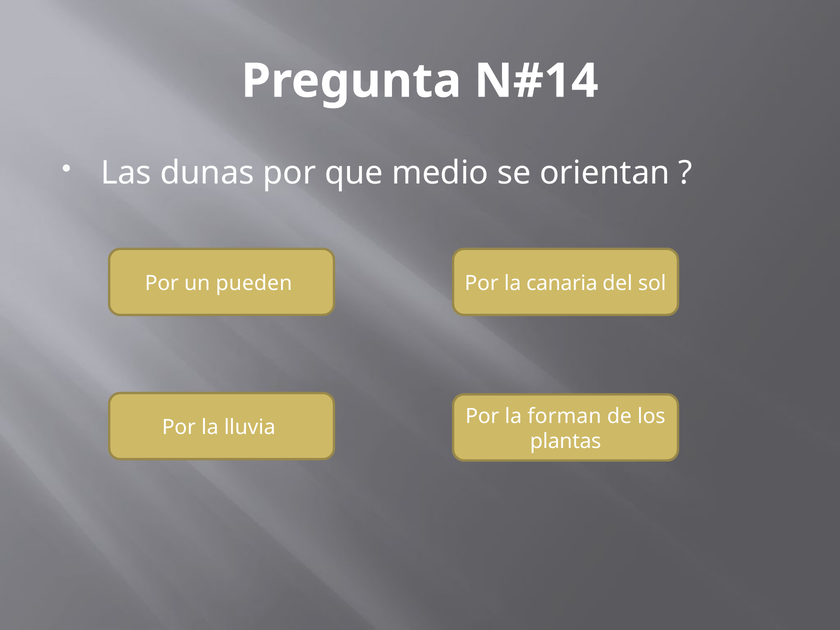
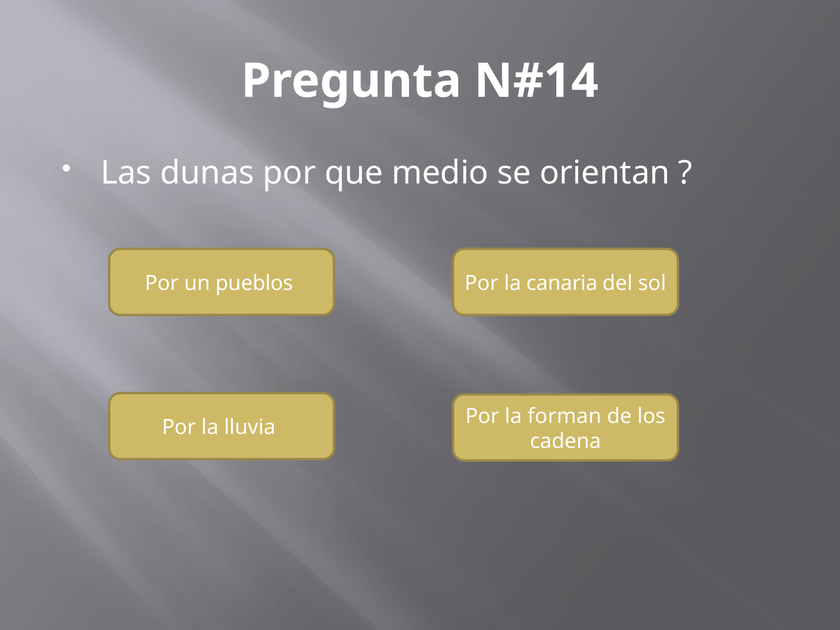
pueden: pueden -> pueblos
plantas: plantas -> cadena
